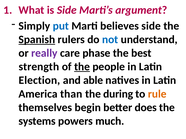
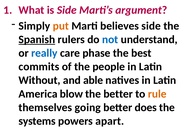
put colour: blue -> orange
really colour: purple -> blue
strength: strength -> commits
the at (82, 67) underline: present -> none
Election: Election -> Without
than: than -> blow
the during: during -> better
begin: begin -> going
much: much -> apart
